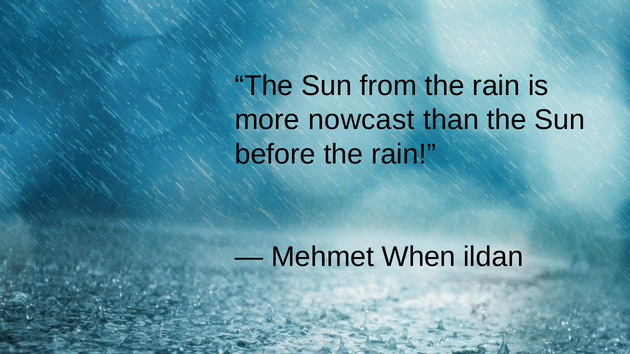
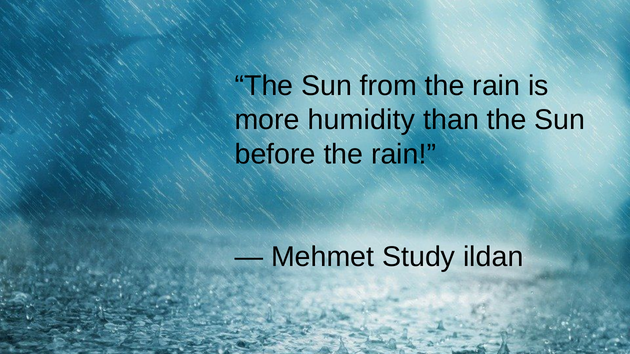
nowcast: nowcast -> humidity
When: When -> Study
